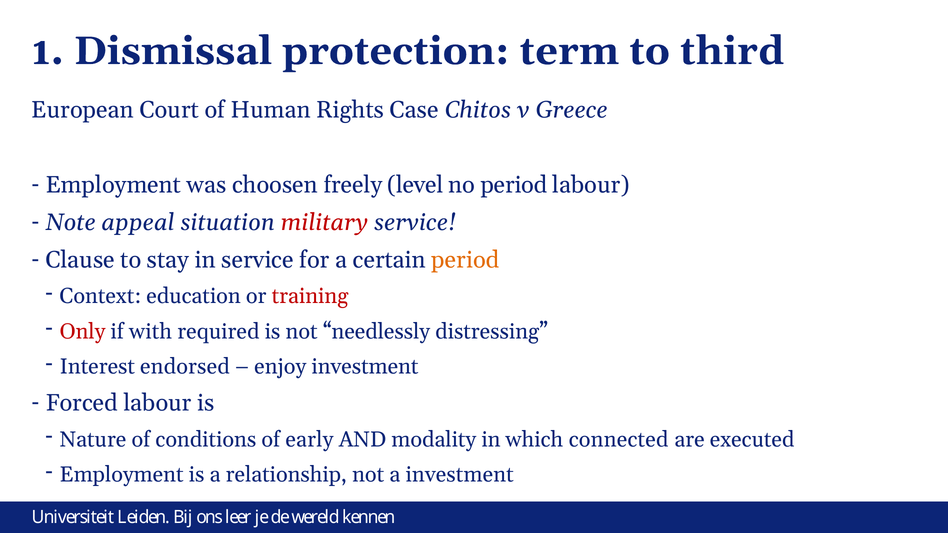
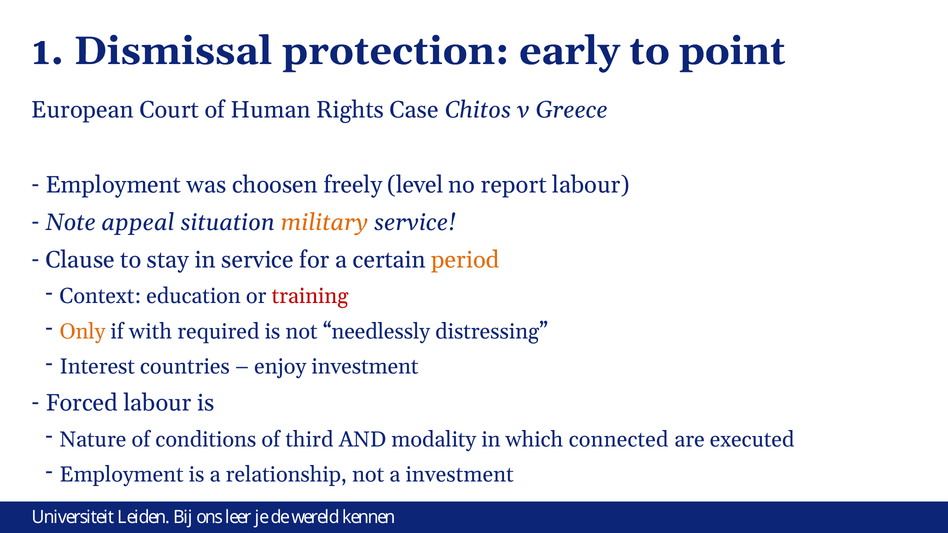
term: term -> early
third: third -> point
no period: period -> report
military colour: red -> orange
Only colour: red -> orange
endorsed: endorsed -> countries
early: early -> third
